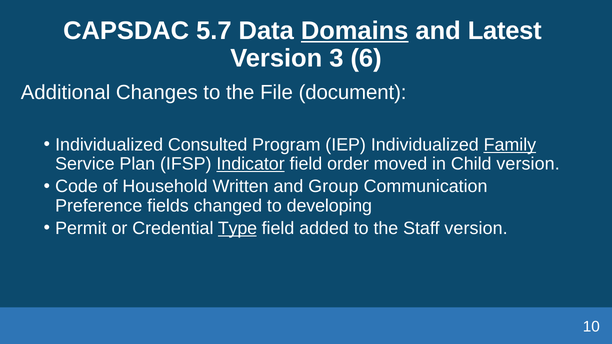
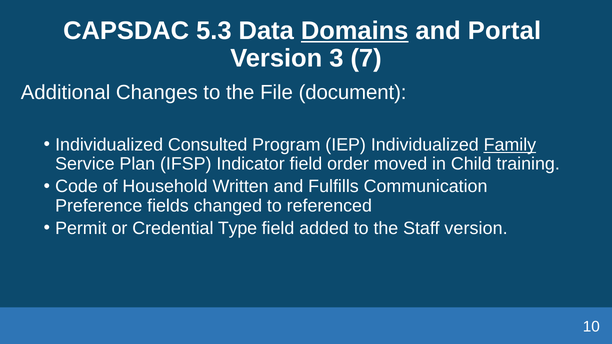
5.7: 5.7 -> 5.3
Latest: Latest -> Portal
6: 6 -> 7
Indicator underline: present -> none
Child version: version -> training
Group: Group -> Fulfills
developing: developing -> referenced
Type underline: present -> none
